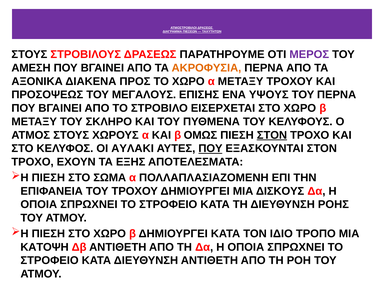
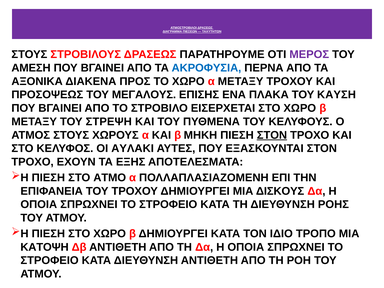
ΑΚΡΟΦΥΣΙΑ colour: orange -> blue
ΥΨΟΥΣ: ΥΨΟΥΣ -> ΠΛΑΚΑ
ΤΟΥ ΠΕΡΝΑ: ΠΕΡΝΑ -> ΚΑΥΣΗ
ΣΚΛΗΡΟ: ΣΚΛΗΡΟ -> ΣΤΡΕΨΗ
ΟΜΩΣ: ΟΜΩΣ -> ΜΗΚΗ
ΠΟΥ at (210, 149) underline: present -> none
ΣΩΜΑ: ΣΩΜΑ -> ΑΤΜΟ
